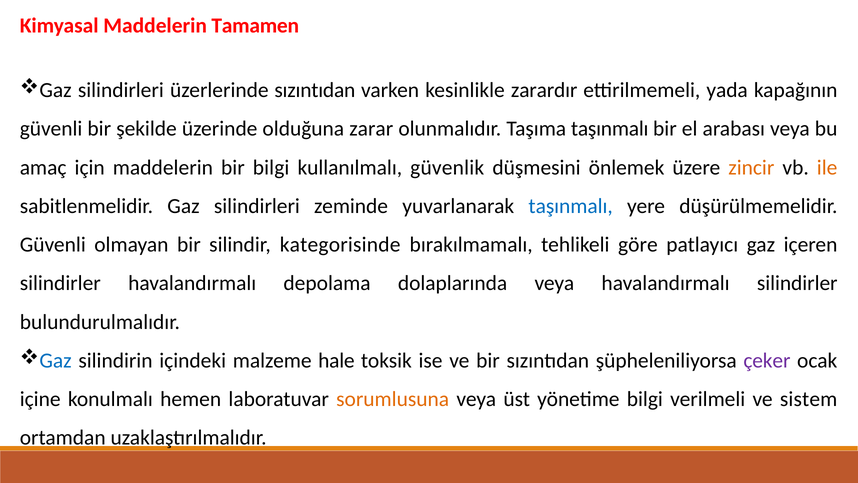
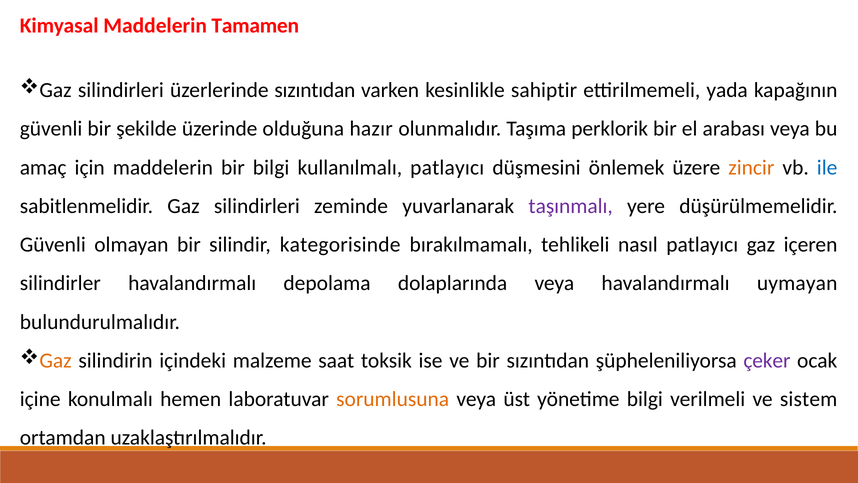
zarardır: zarardır -> sahiptir
zarar: zarar -> hazır
Taşıma taşınmalı: taşınmalı -> perklorik
kullanılmalı güvenlik: güvenlik -> patlayıcı
ile colour: orange -> blue
taşınmalı at (571, 206) colour: blue -> purple
göre: göre -> nasıl
havalandırmalı silindirler: silindirler -> uymayan
Gaz at (56, 360) colour: blue -> orange
hale: hale -> saat
